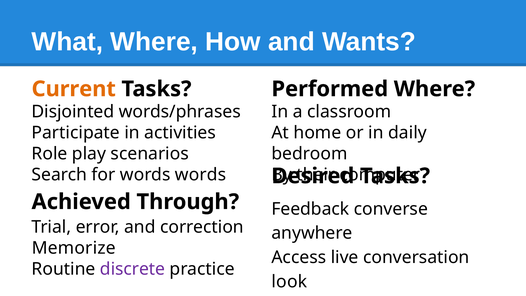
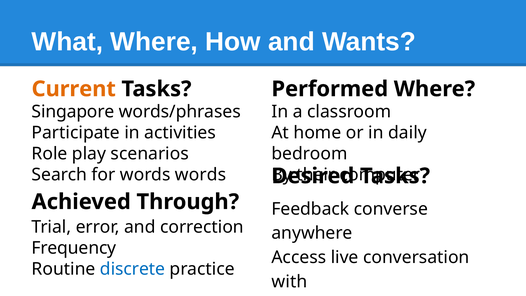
Disjointed: Disjointed -> Singapore
Memorize: Memorize -> Frequency
discrete colour: purple -> blue
look: look -> with
